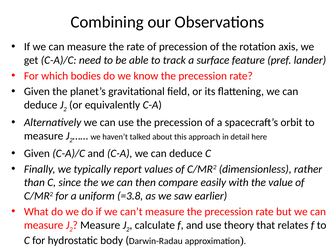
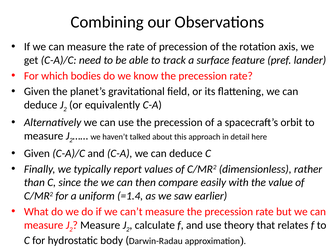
=3.8: =3.8 -> =1.4
